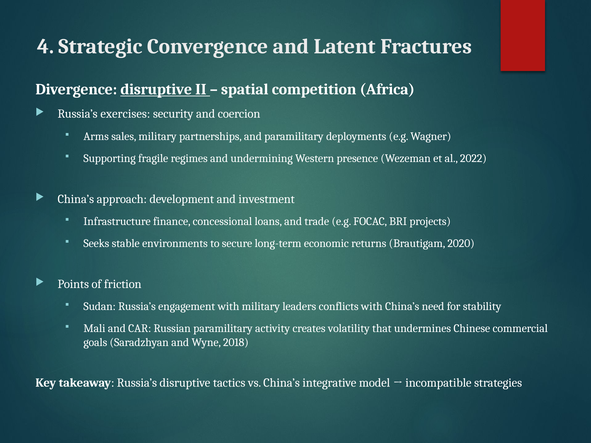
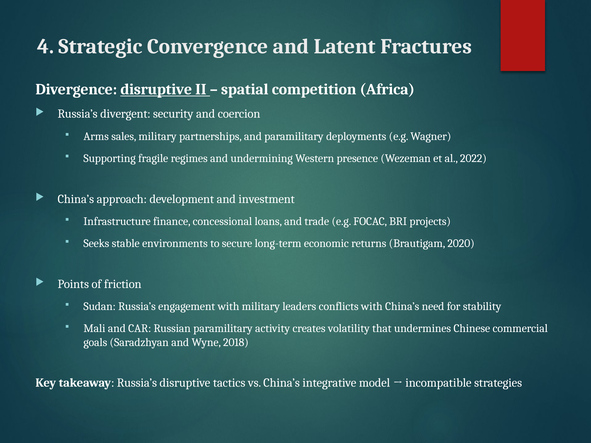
exercises: exercises -> divergent
